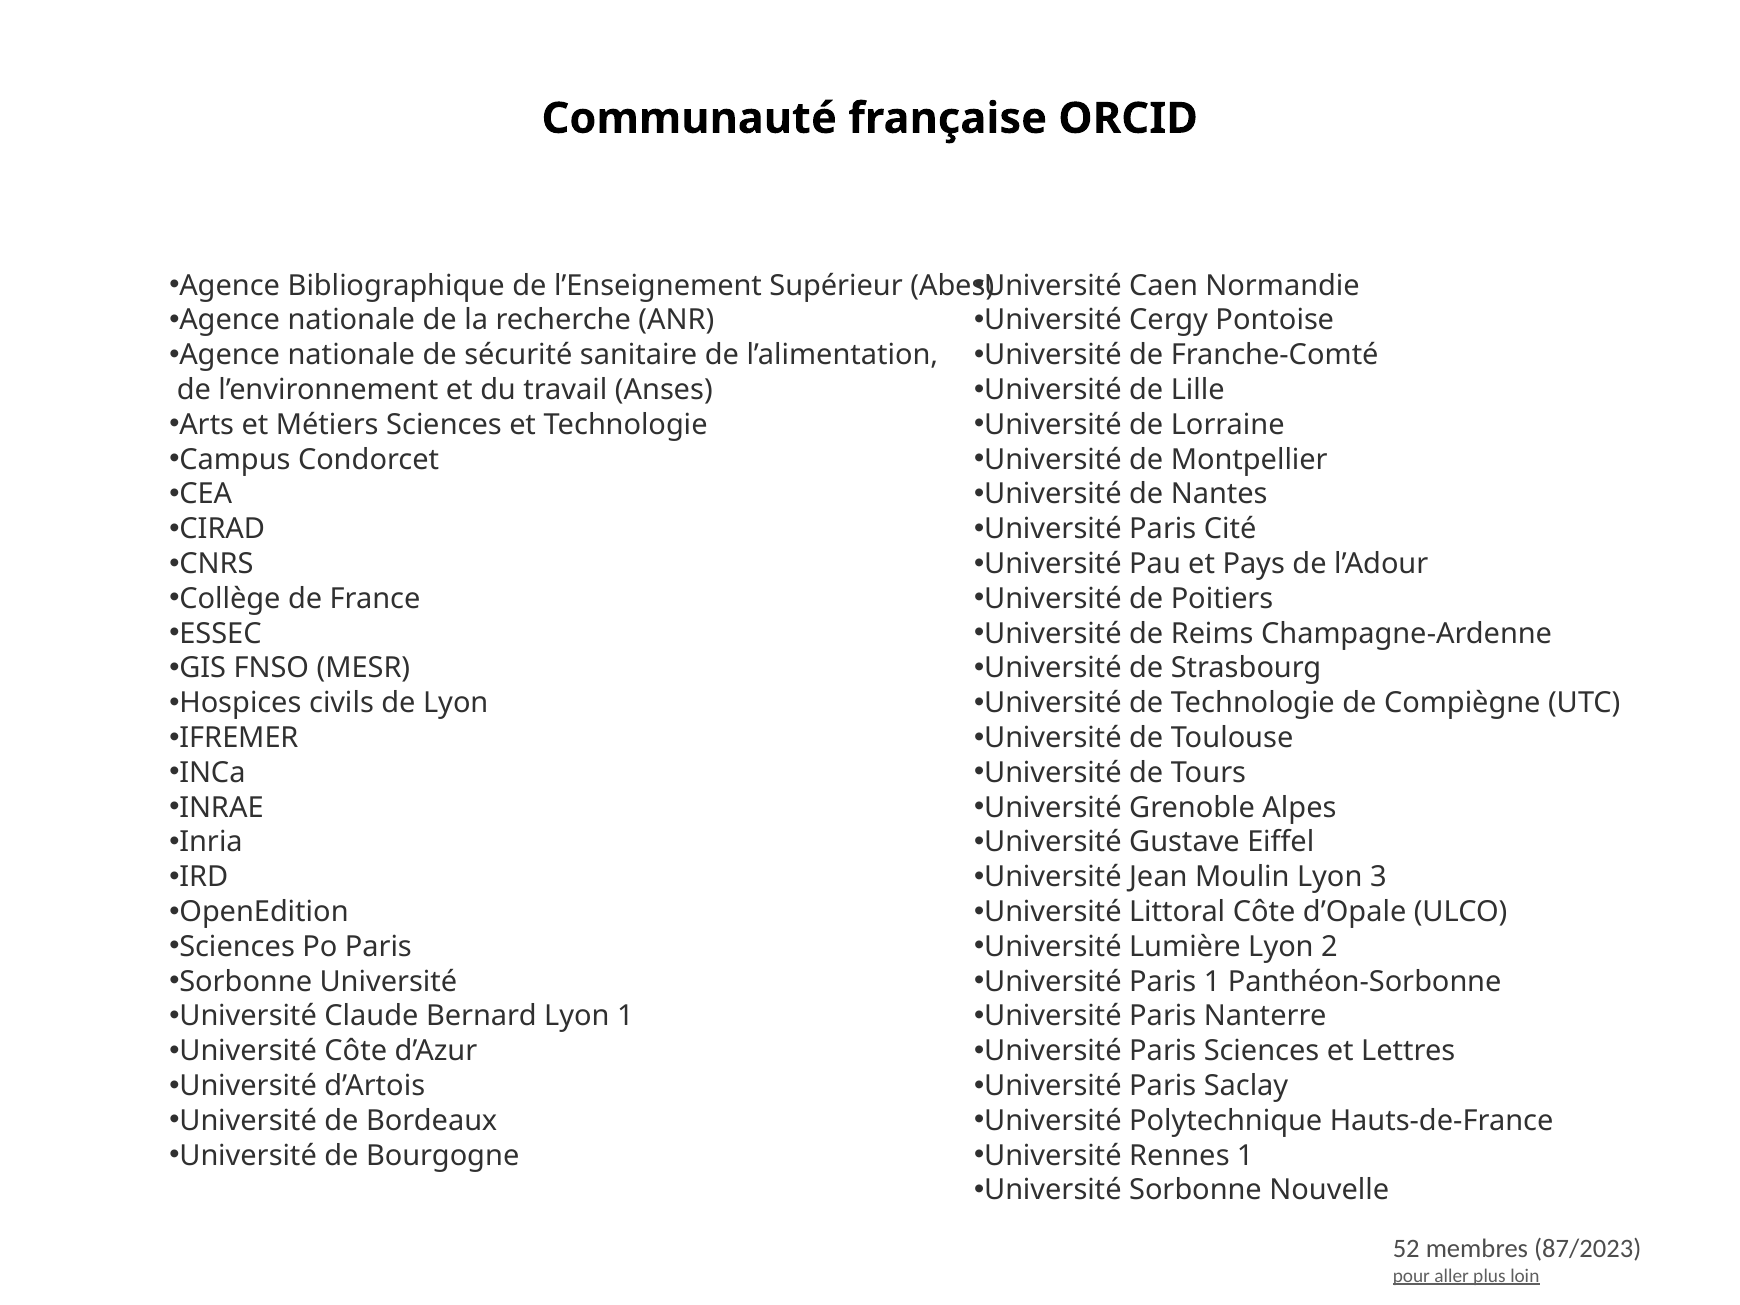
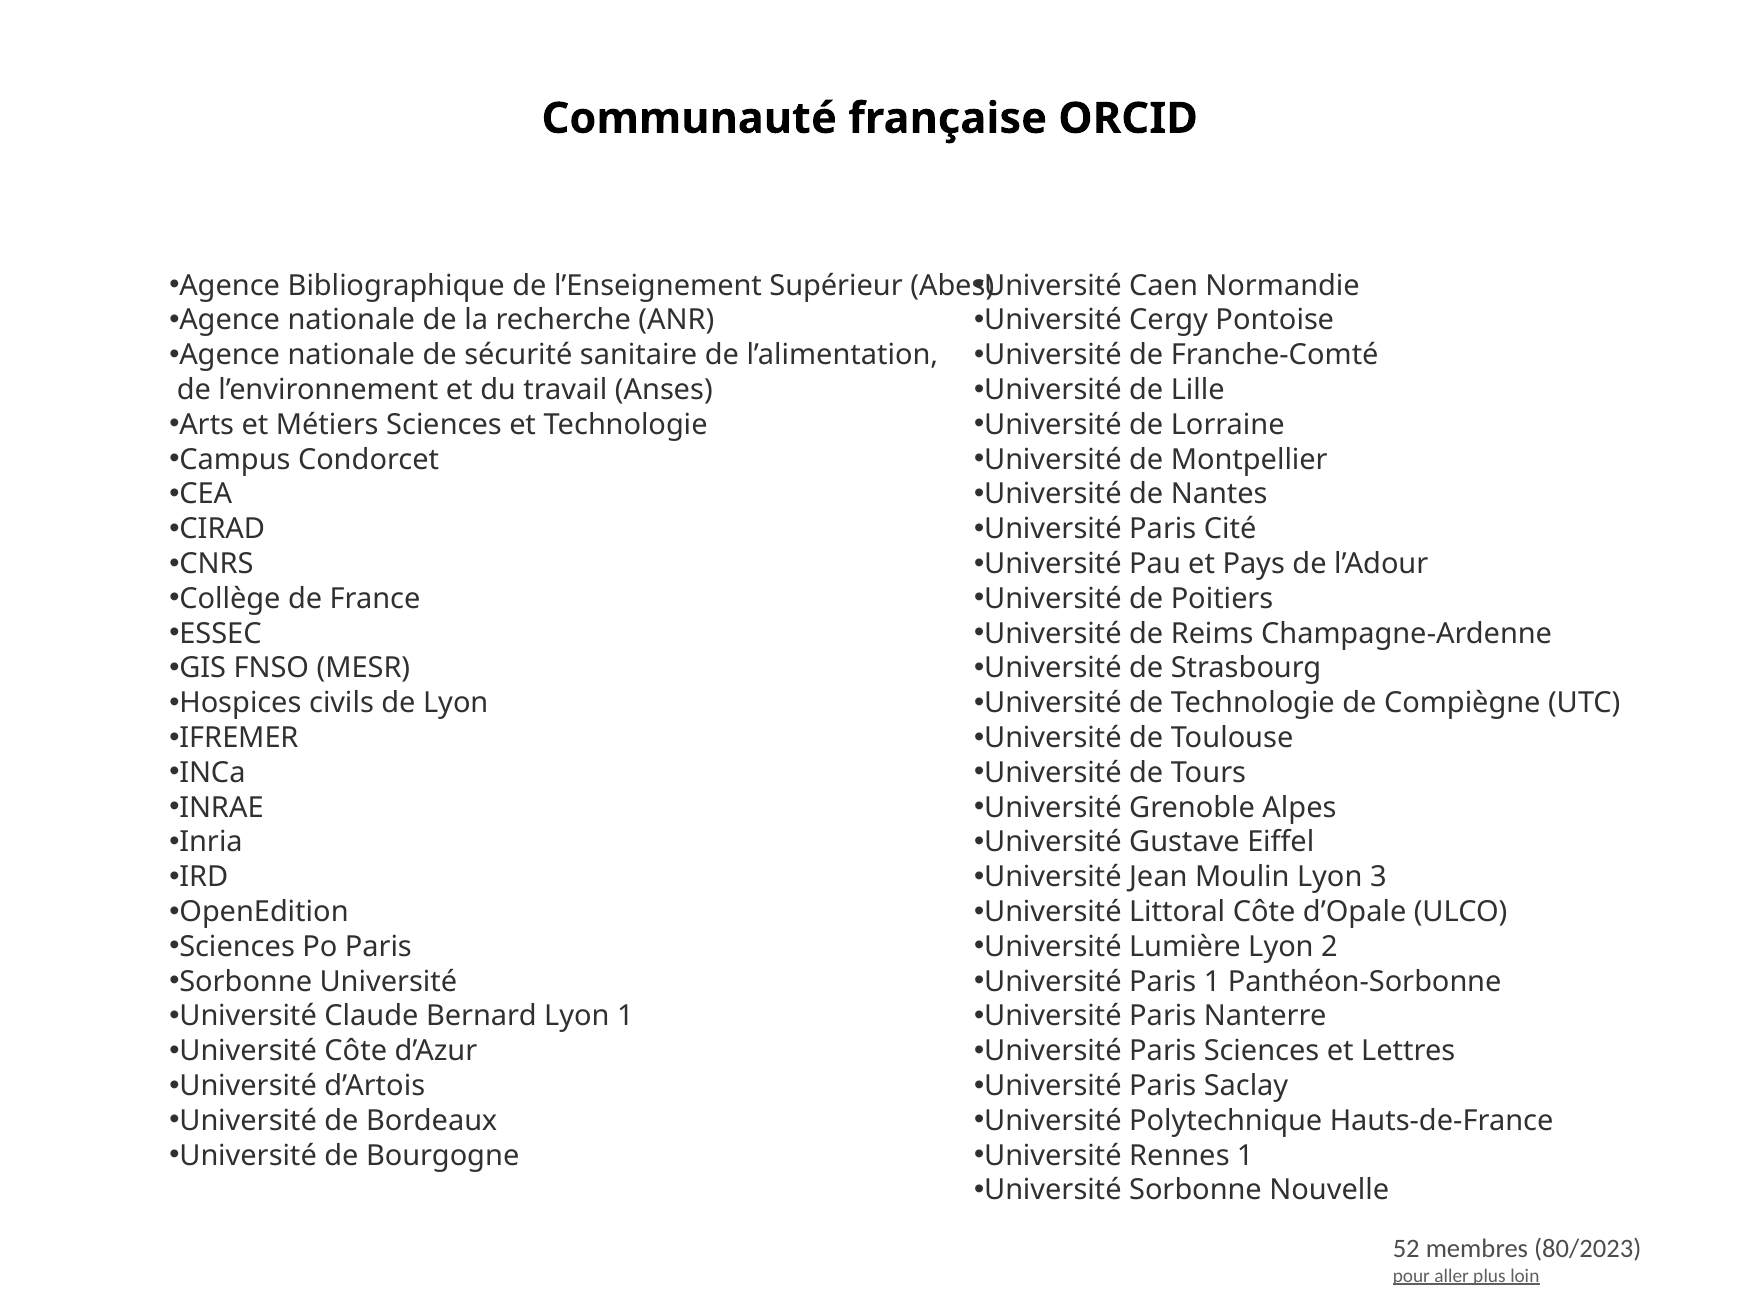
87/2023: 87/2023 -> 80/2023
